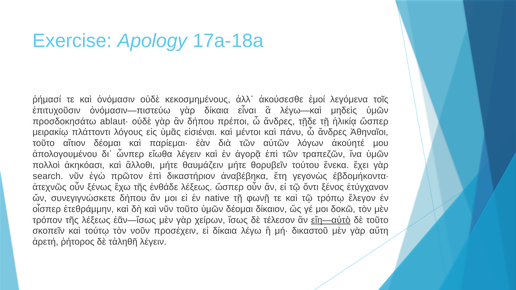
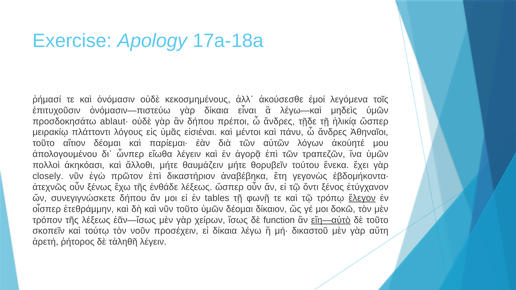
search: search -> closely
native: native -> tables
ἔλεγον underline: none -> present
τέλεσον: τέλεσον -> function
